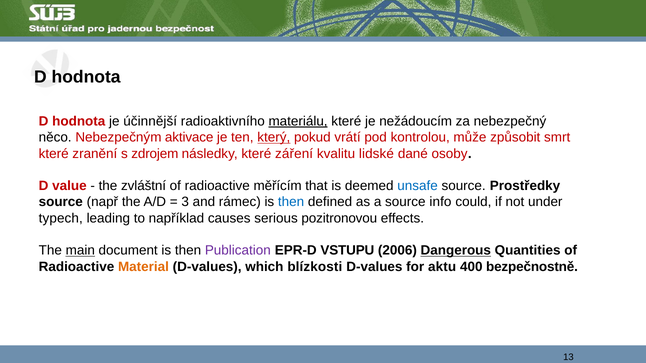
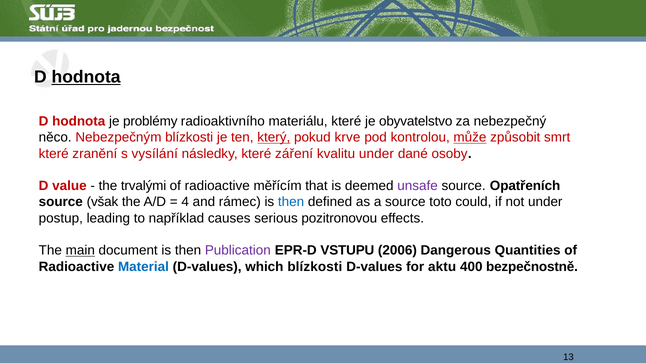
hodnota at (86, 77) underline: none -> present
účinnější: účinnější -> problémy
materiálu underline: present -> none
nežádoucím: nežádoucím -> obyvatelstvo
Nebezpečným aktivace: aktivace -> blízkosti
vrátí: vrátí -> krve
může underline: none -> present
zdrojem: zdrojem -> vysílání
kvalitu lidské: lidské -> under
zvláštní: zvláštní -> trvalými
unsafe colour: blue -> purple
Prostředky: Prostředky -> Opatřeních
např: např -> však
3: 3 -> 4
info: info -> toto
typech: typech -> postup
Dangerous underline: present -> none
Material colour: orange -> blue
